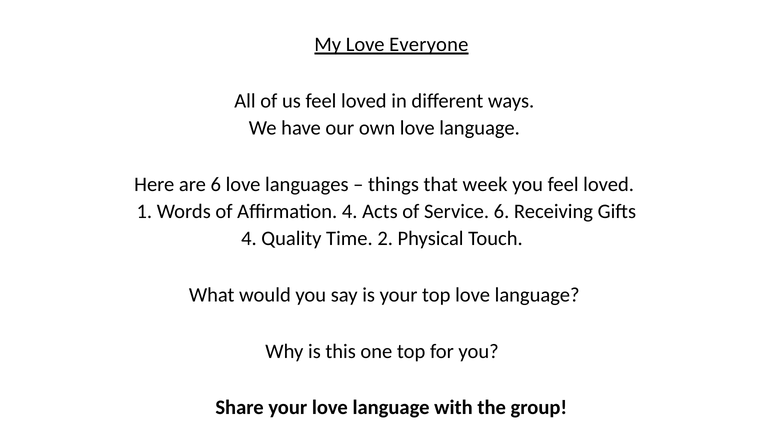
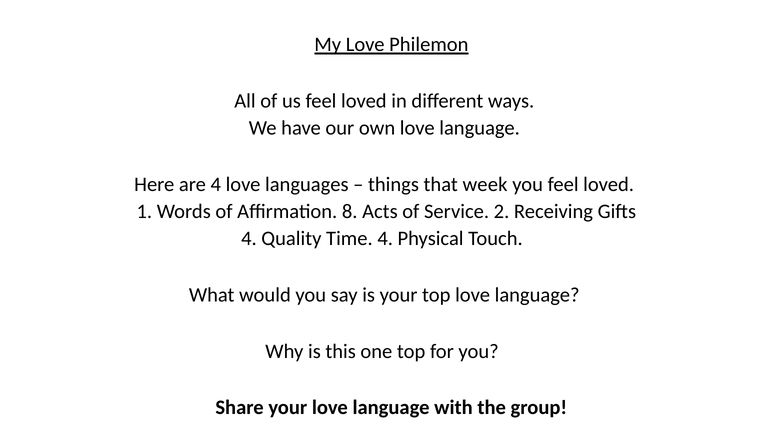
Everyone: Everyone -> Philemon
are 6: 6 -> 4
Affirmation 4: 4 -> 8
Service 6: 6 -> 2
Time 2: 2 -> 4
